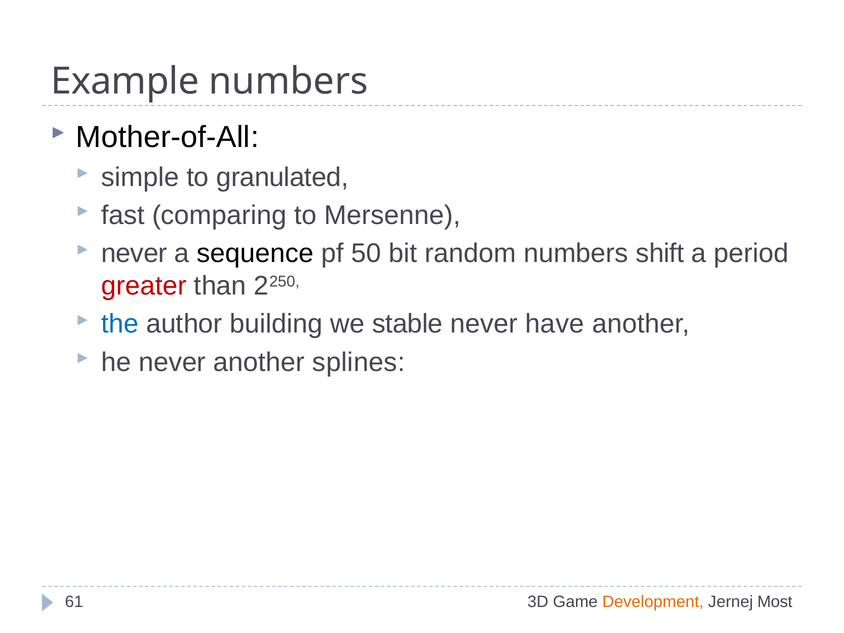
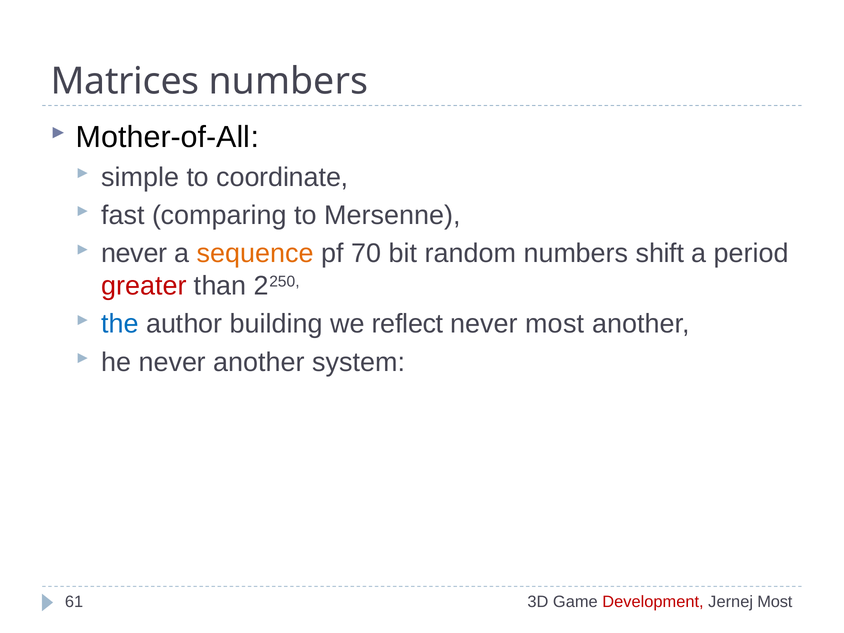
Example: Example -> Matrices
granulated: granulated -> coordinate
sequence colour: black -> orange
50: 50 -> 70
stable: stable -> reflect
never have: have -> most
splines: splines -> system
Development colour: orange -> red
